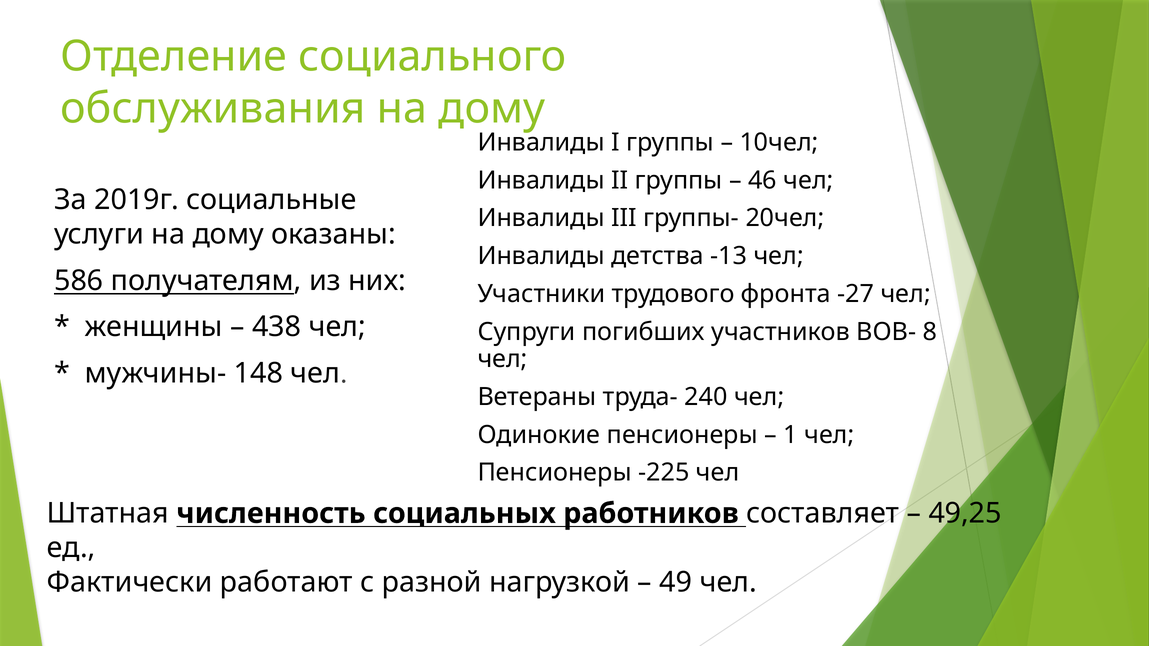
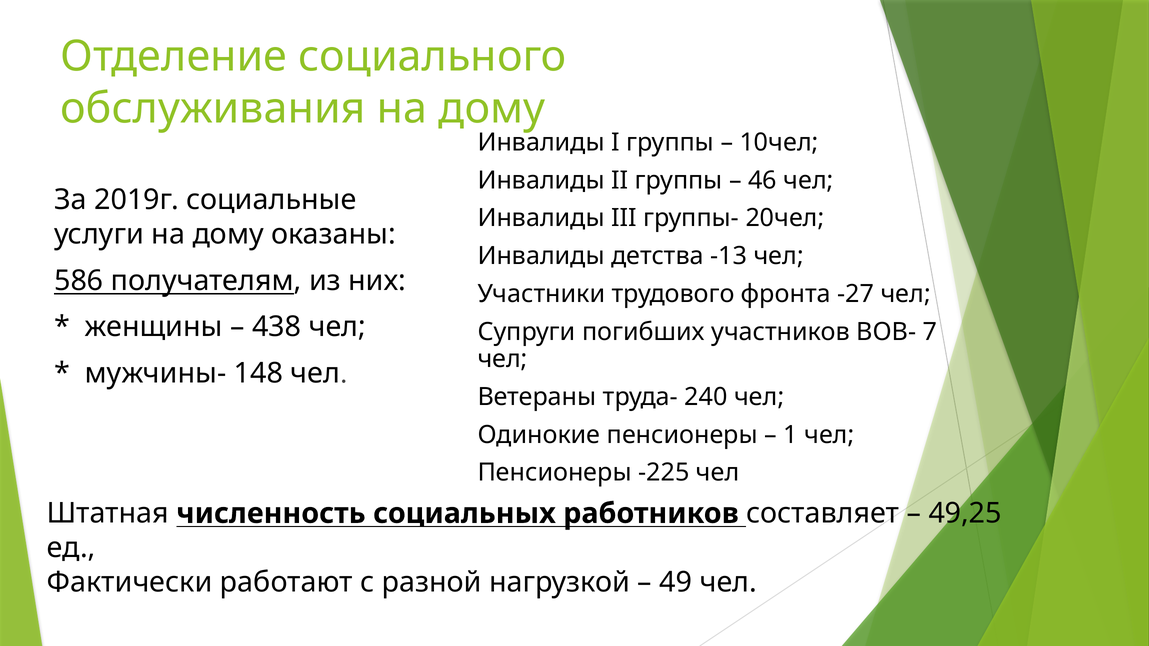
8: 8 -> 7
